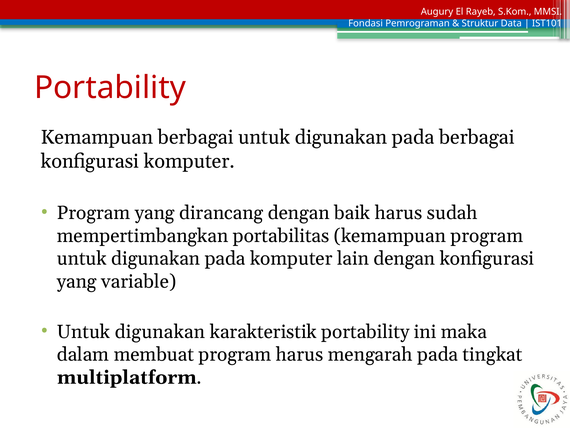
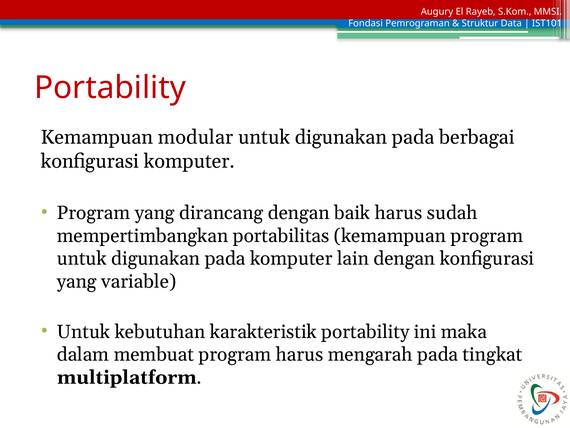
Kemampuan berbagai: berbagai -> modular
digunakan at (160, 331): digunakan -> kebutuhan
